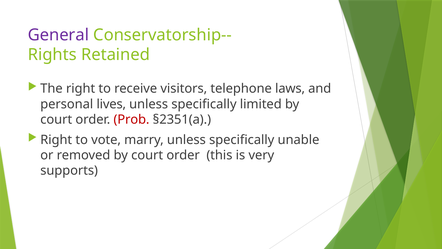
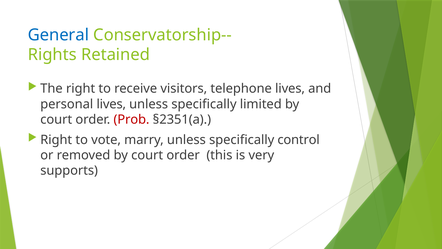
General colour: purple -> blue
telephone laws: laws -> lives
unable: unable -> control
